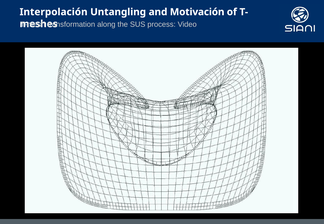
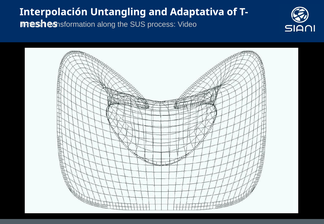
Motivación: Motivación -> Adaptativa
